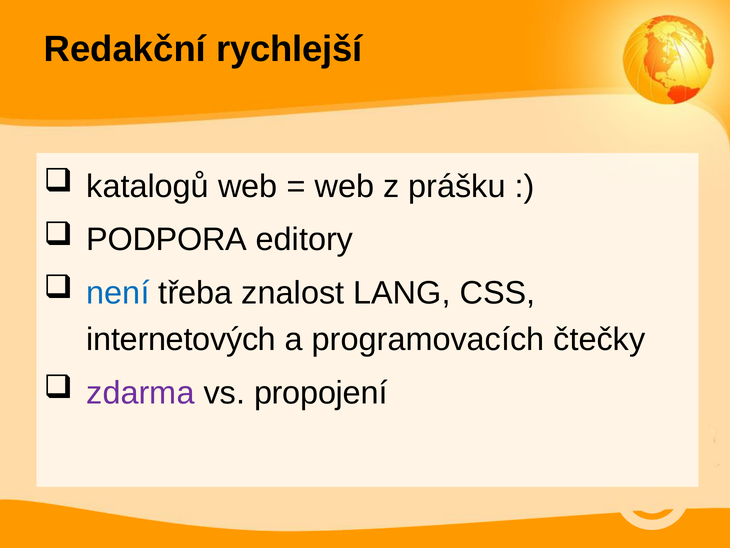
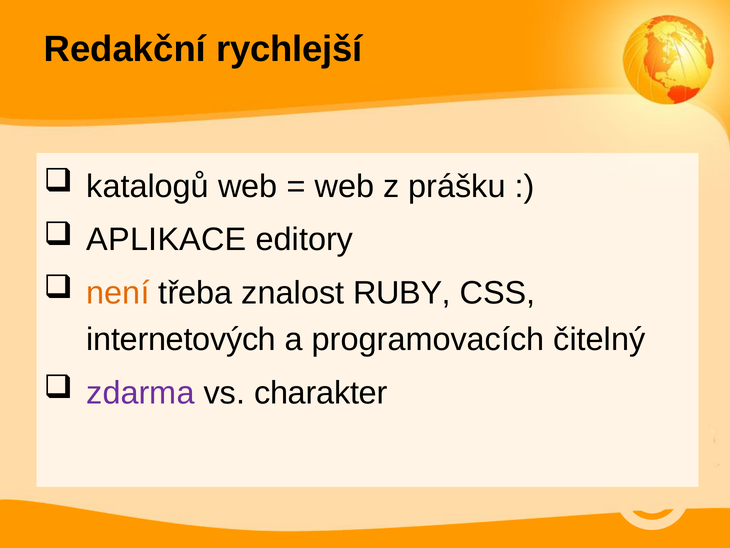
PODPORA: PODPORA -> APLIKACE
není colour: blue -> orange
LANG: LANG -> RUBY
čtečky: čtečky -> čitelný
propojení: propojení -> charakter
